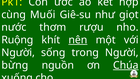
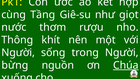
Muối: Muối -> Tầng
Ruộng: Ruộng -> Thông
nên underline: present -> none
